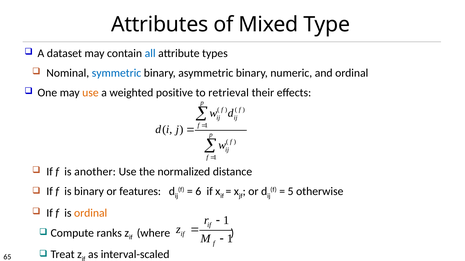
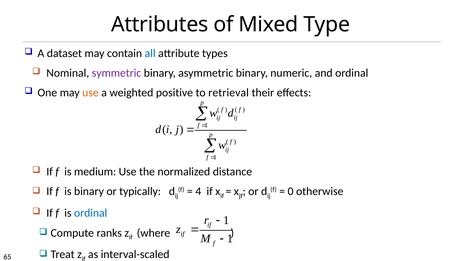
symmetric colour: blue -> purple
another: another -> medium
6: 6 -> 4
5: 5 -> 0
features: features -> typically
ordinal at (91, 214) colour: orange -> blue
